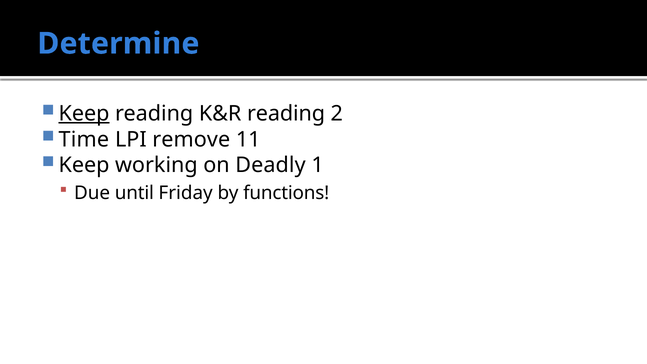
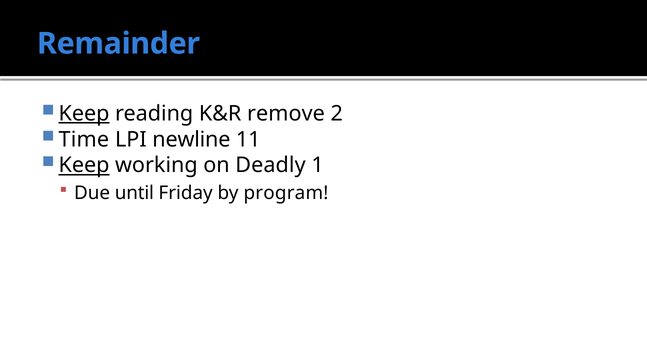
Determine: Determine -> Remainder
K&R reading: reading -> remove
remove: remove -> newline
Keep at (84, 165) underline: none -> present
functions: functions -> program
